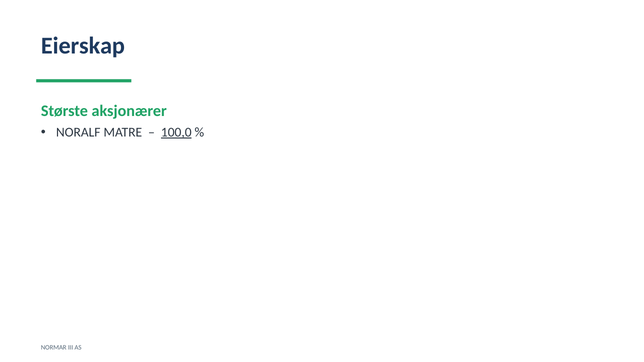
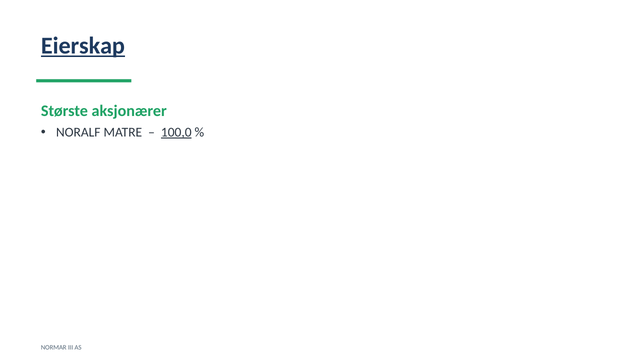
Eierskap underline: none -> present
